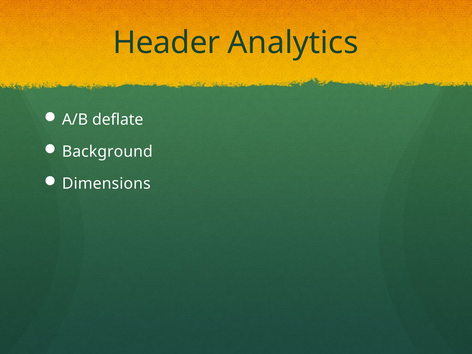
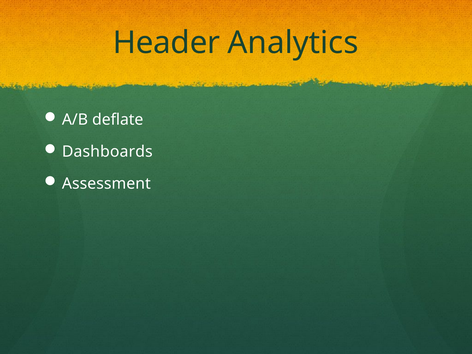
Background: Background -> Dashboards
Dimensions: Dimensions -> Assessment
